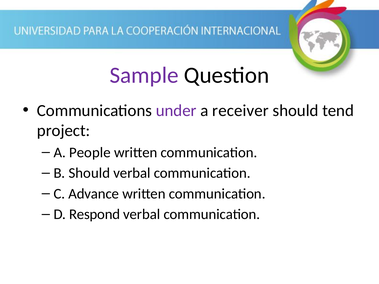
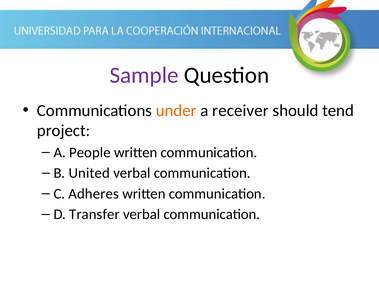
under colour: purple -> orange
B Should: Should -> United
Advance: Advance -> Adheres
Respond: Respond -> Transfer
